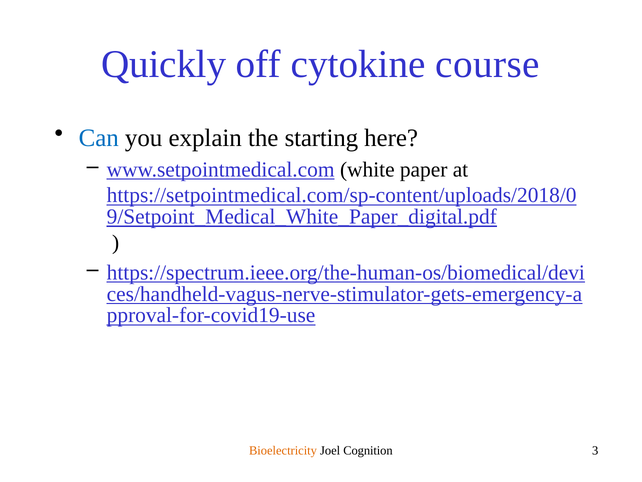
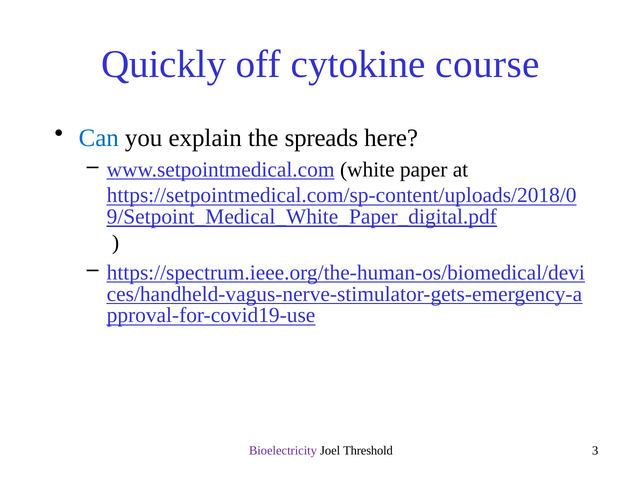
starting: starting -> spreads
Bioelectricity colour: orange -> purple
Cognition: Cognition -> Threshold
